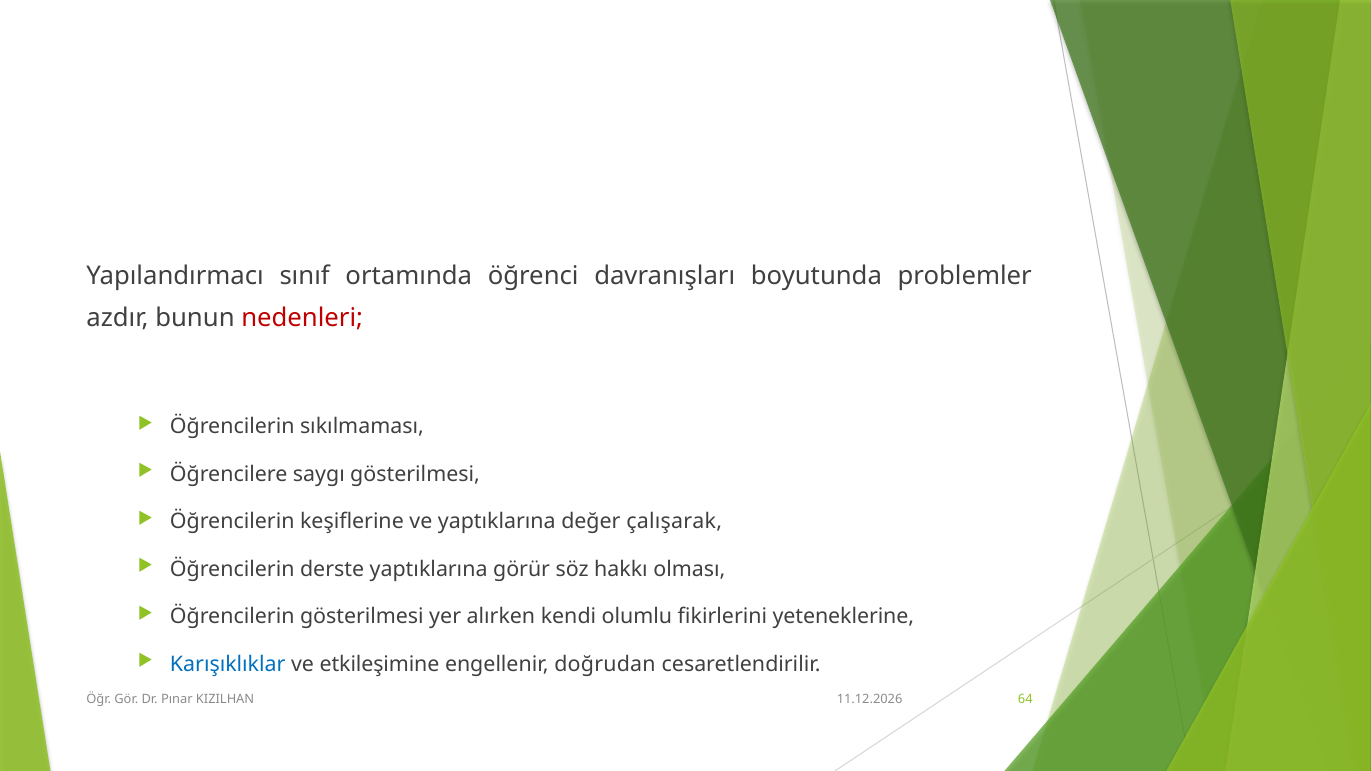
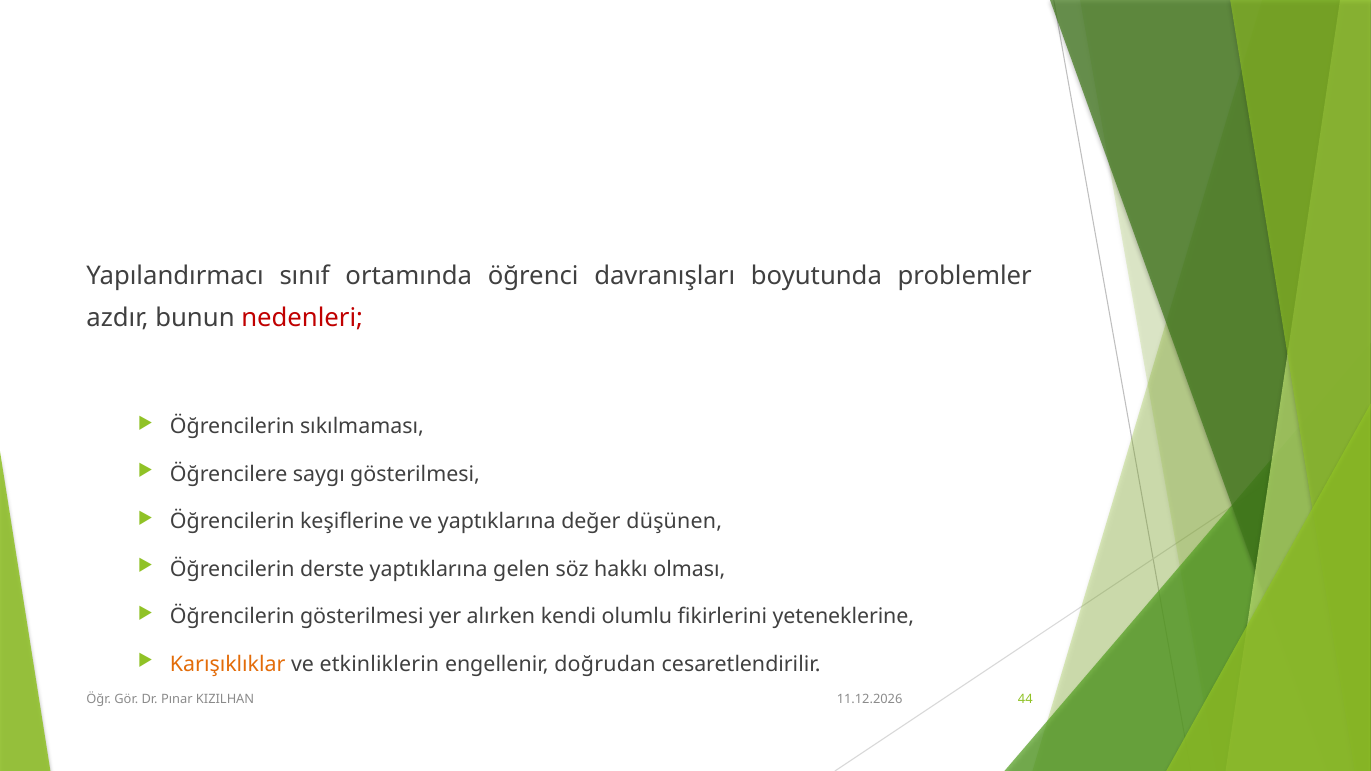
çalışarak: çalışarak -> düşünen
görür: görür -> gelen
Karışıklıklar colour: blue -> orange
etkileşimine: etkileşimine -> etkinliklerin
64: 64 -> 44
